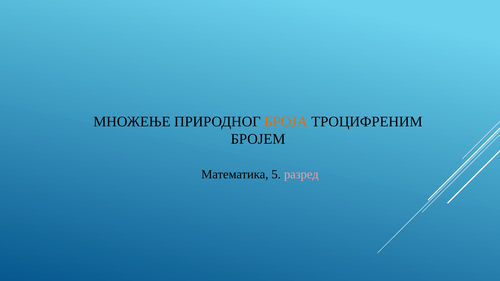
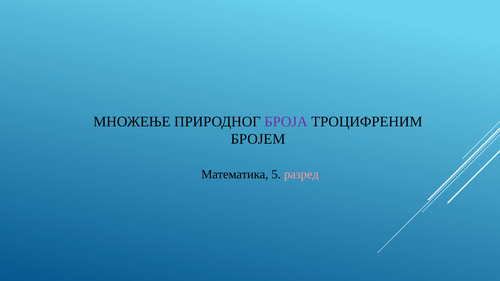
БРОЈА colour: orange -> purple
